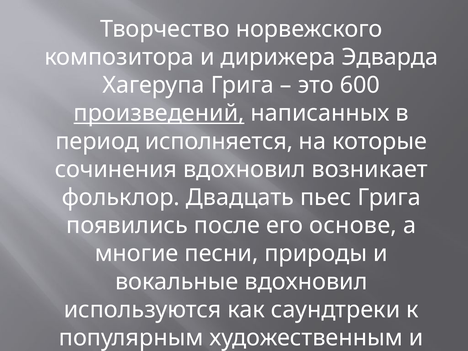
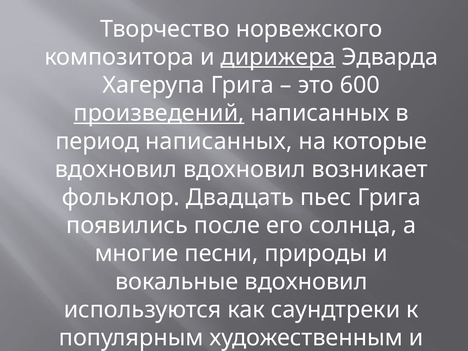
дирижера underline: none -> present
период исполняется: исполняется -> написанных
сочинения at (116, 169): сочинения -> вдохновил
основе: основе -> солнца
